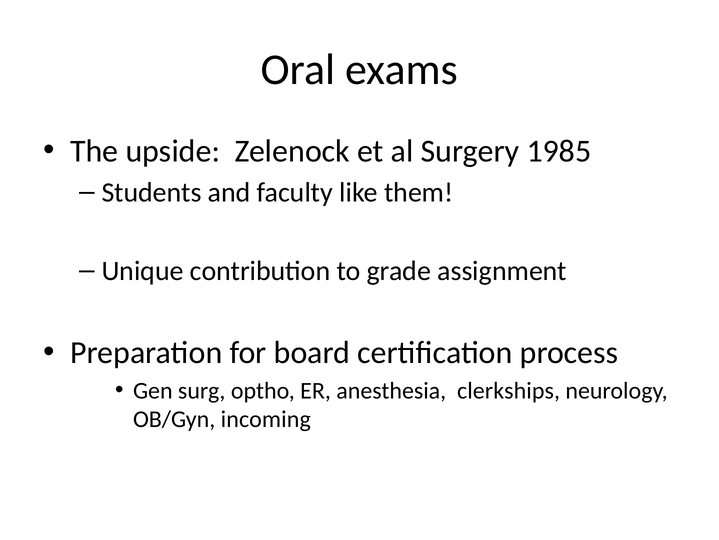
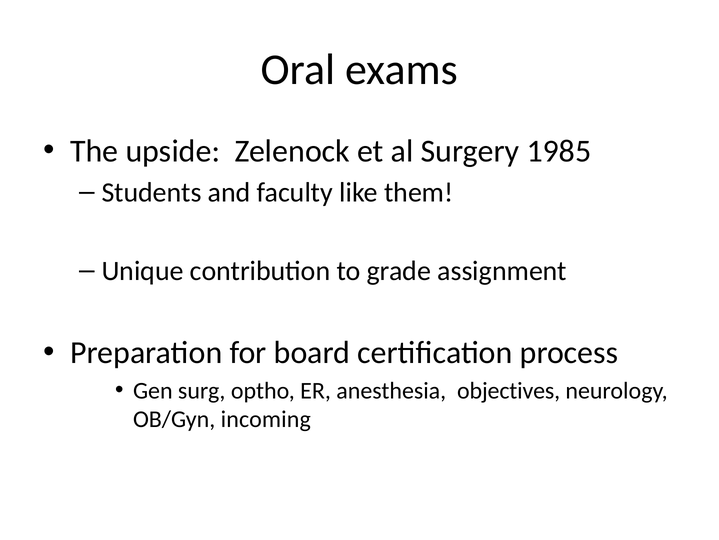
clerkships: clerkships -> objectives
